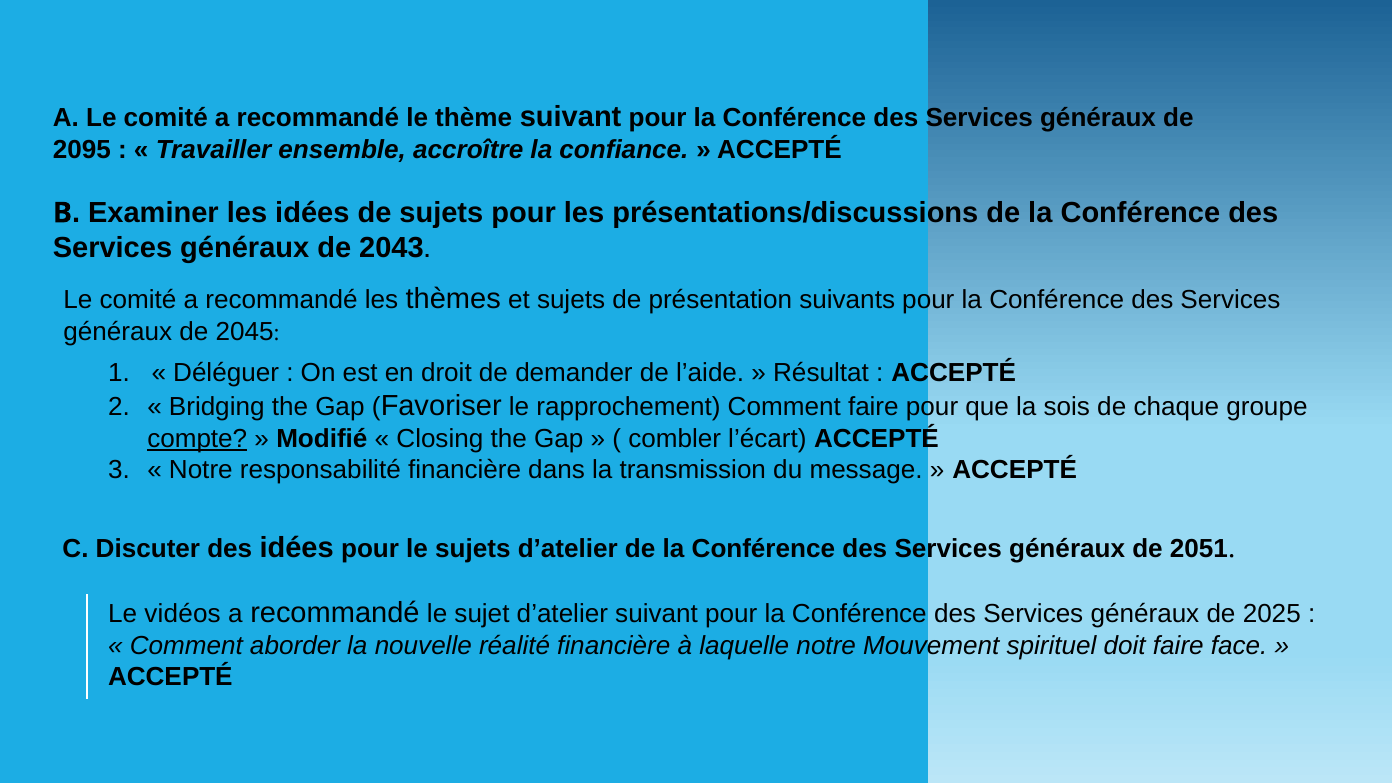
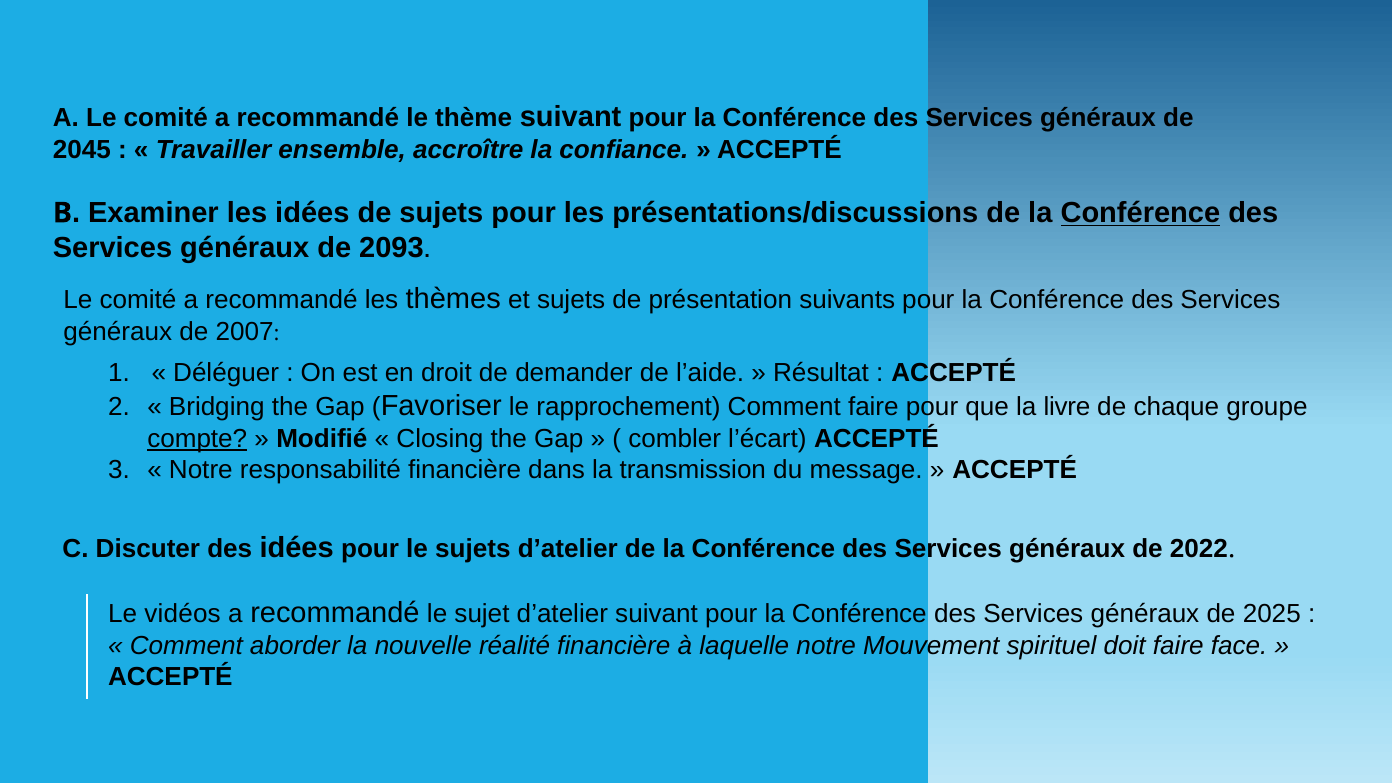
2095: 2095 -> 2045
Conférence at (1140, 213) underline: none -> present
2043: 2043 -> 2093
2045: 2045 -> 2007
sois: sois -> livre
2051: 2051 -> 2022
